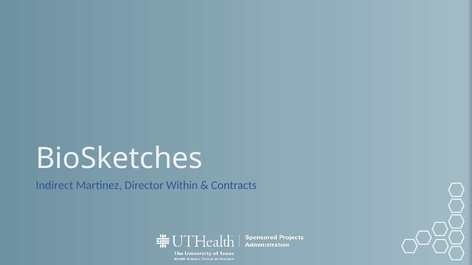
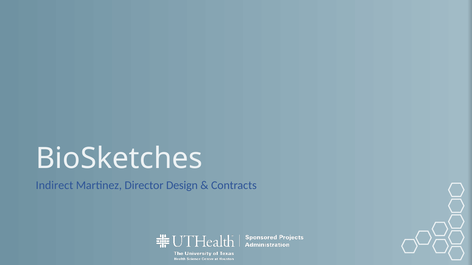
Within: Within -> Design
